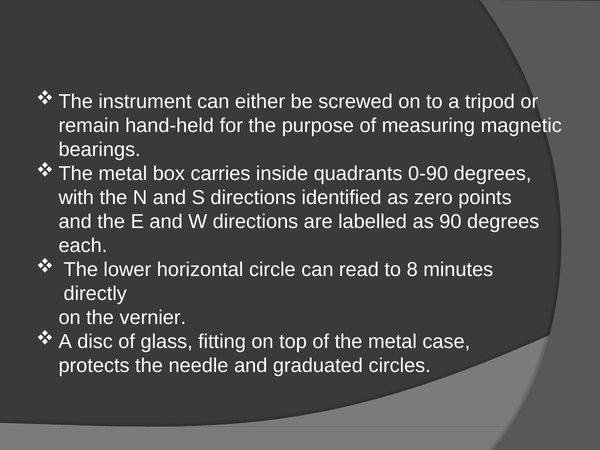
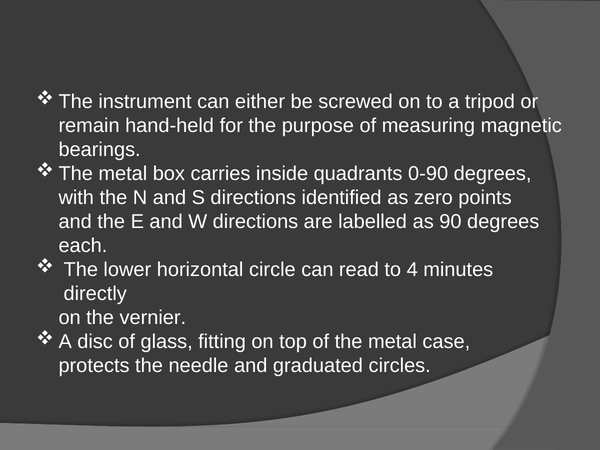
8: 8 -> 4
